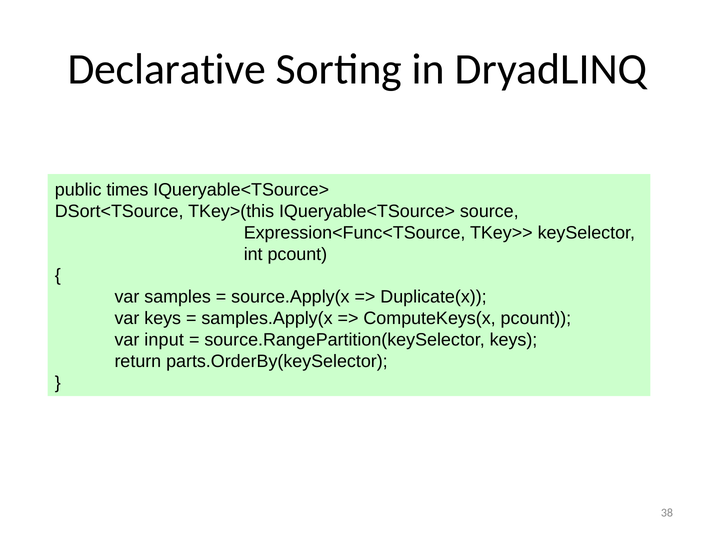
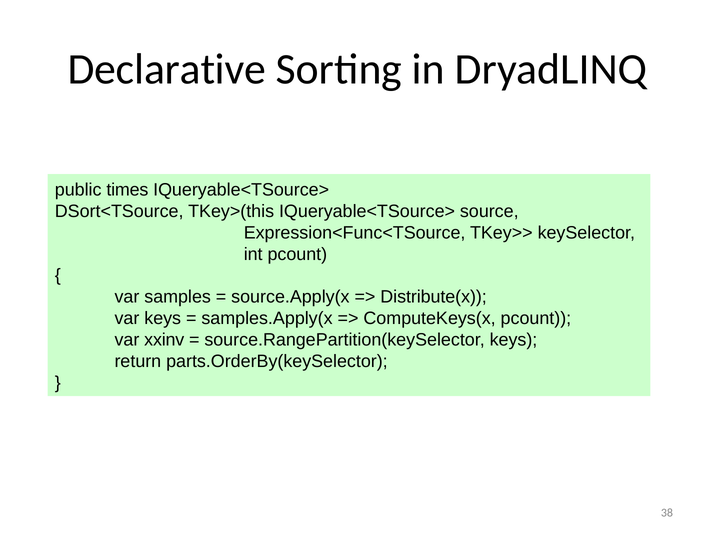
Duplicate(x: Duplicate(x -> Distribute(x
input: input -> xxinv
